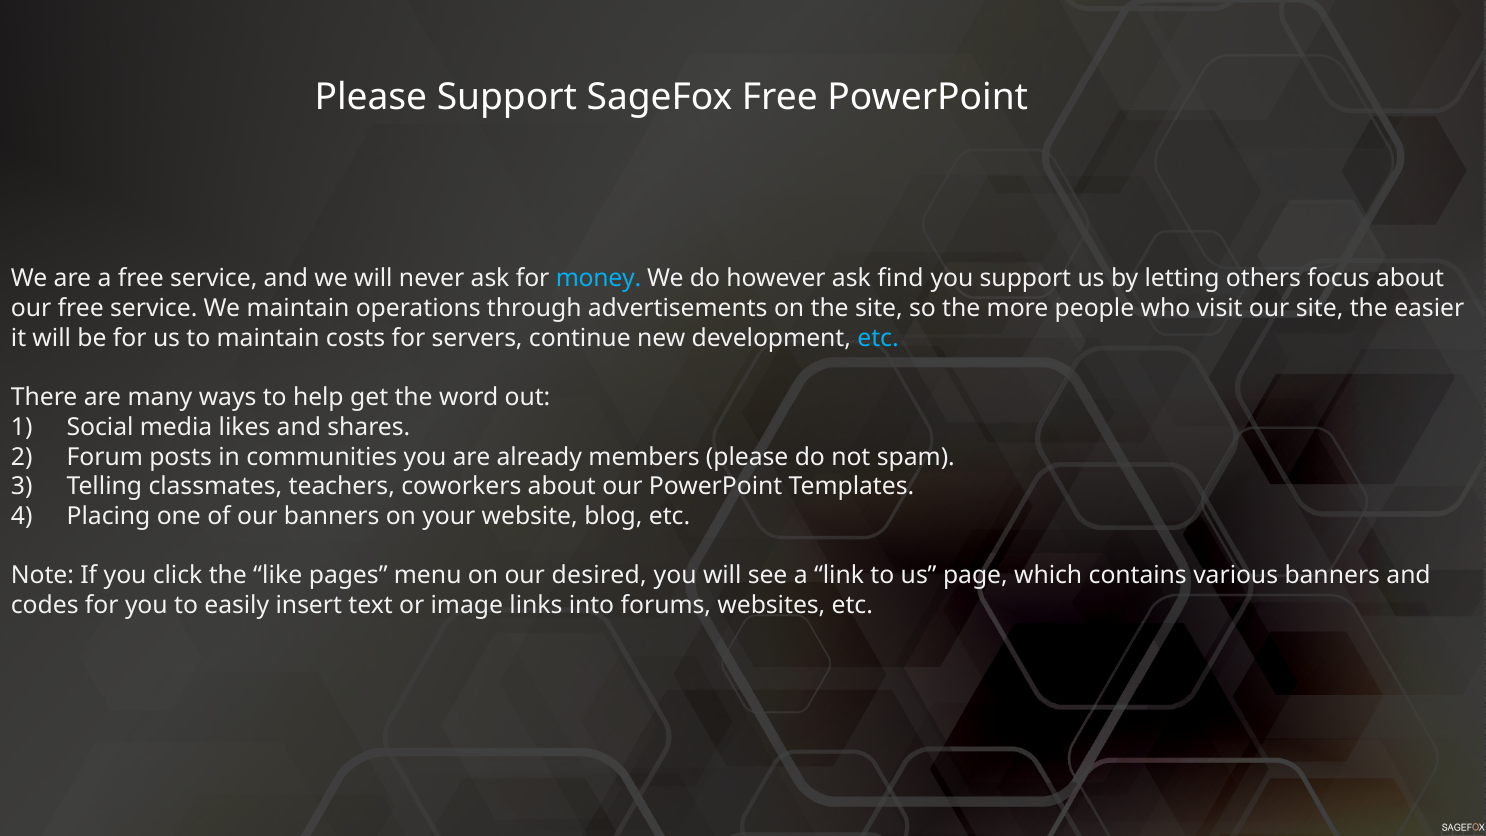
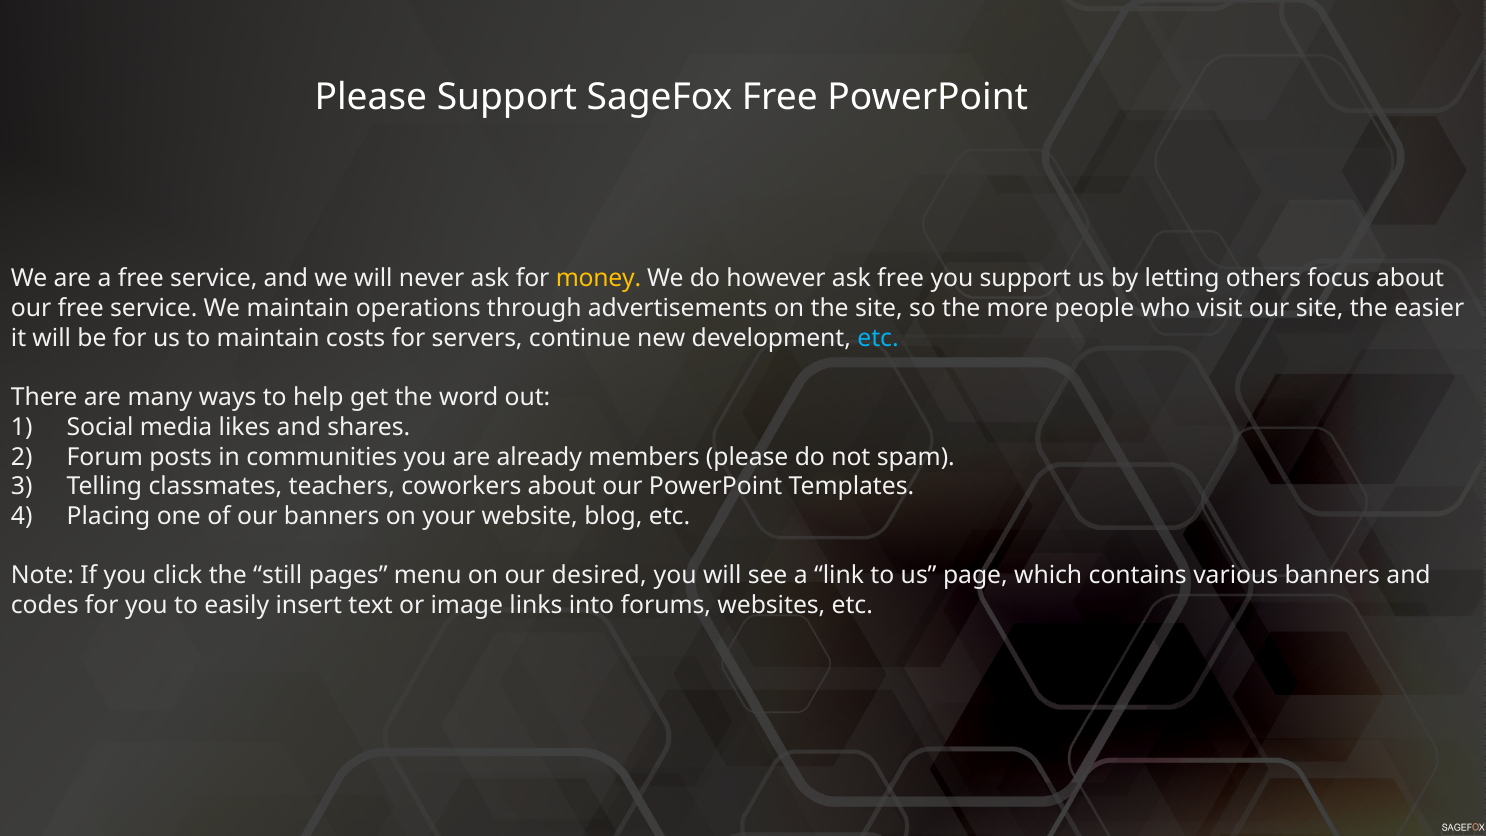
money colour: light blue -> yellow
ask find: find -> free
like: like -> still
